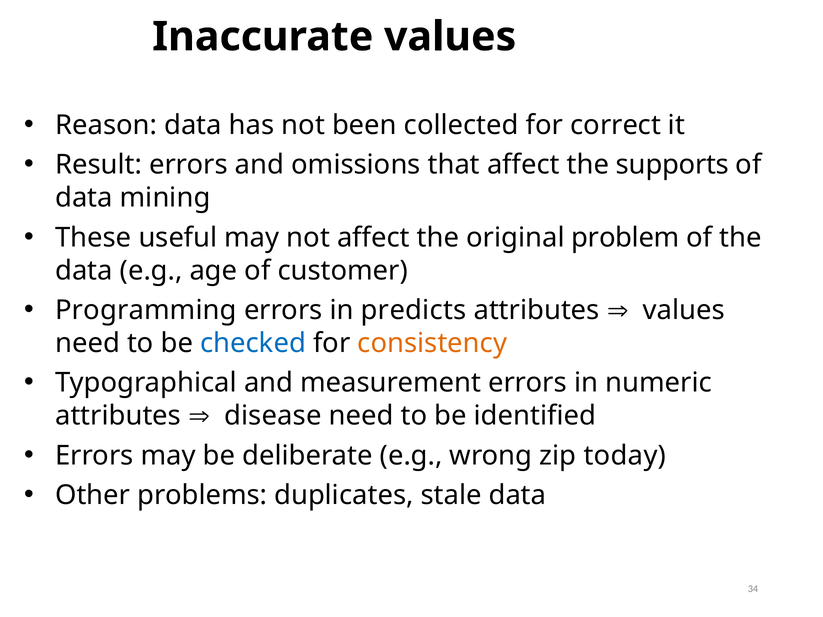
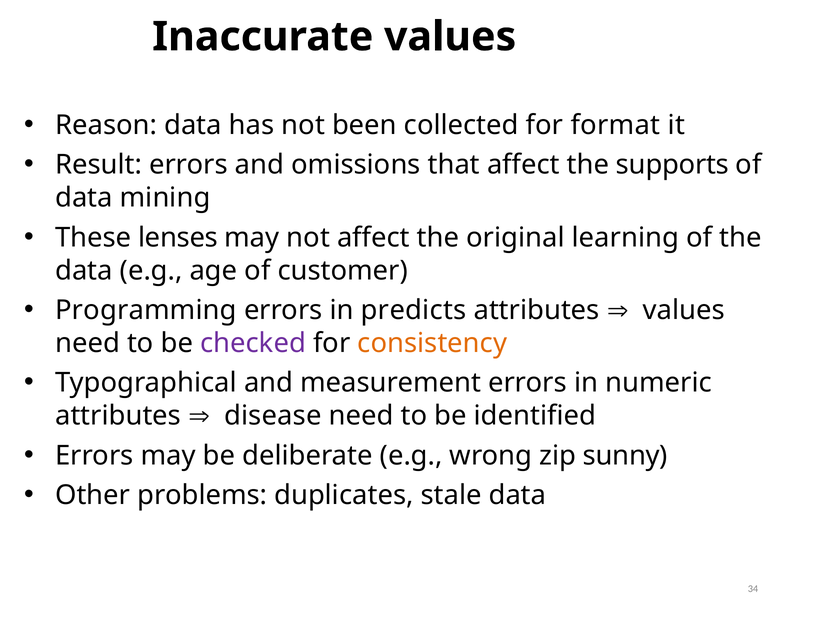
correct: correct -> format
useful: useful -> lenses
problem: problem -> learning
checked colour: blue -> purple
today: today -> sunny
